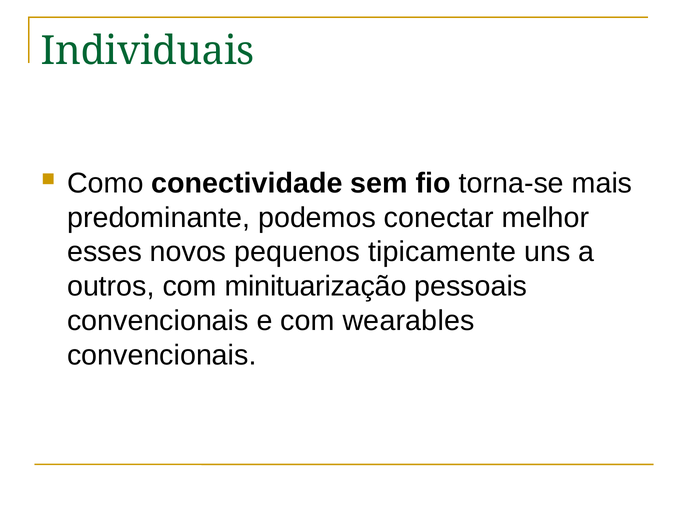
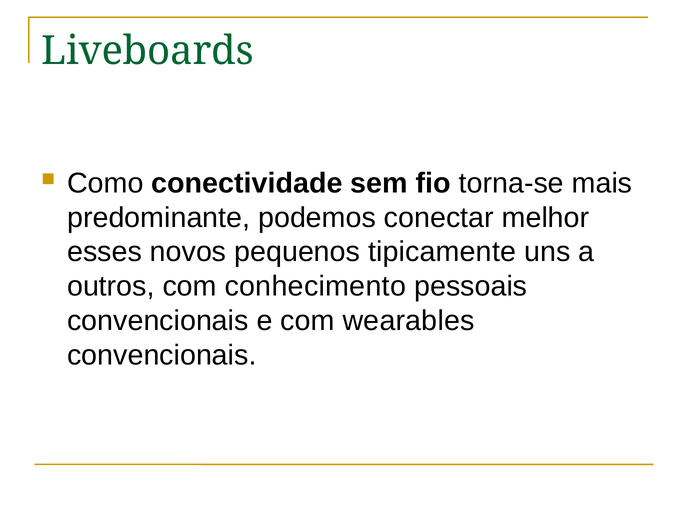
Individuais: Individuais -> Liveboards
minituarização: minituarização -> conhecimento
